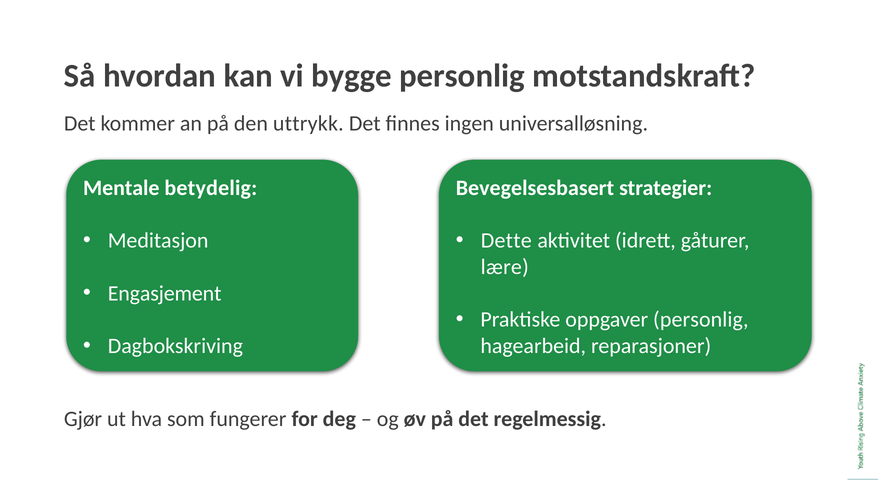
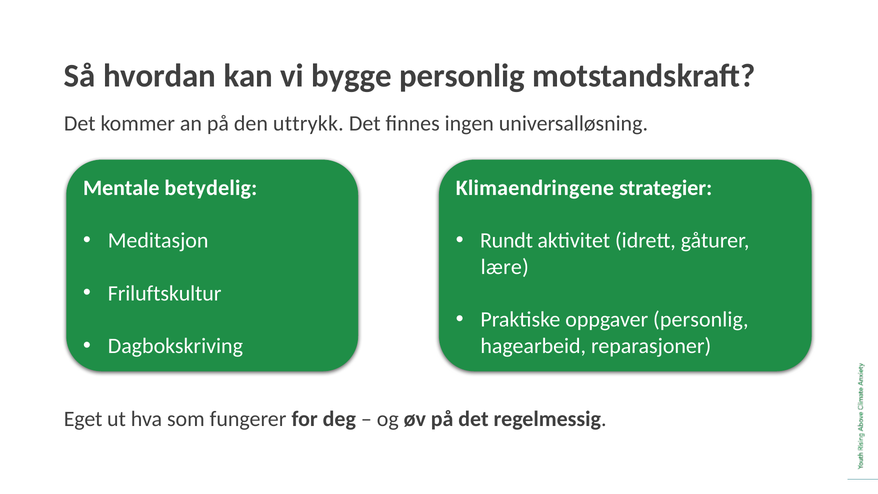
Bevegelsesbasert: Bevegelsesbasert -> Klimaendringene
Dette: Dette -> Rundt
Engasjement: Engasjement -> Friluftskultur
Gjør: Gjør -> Eget
